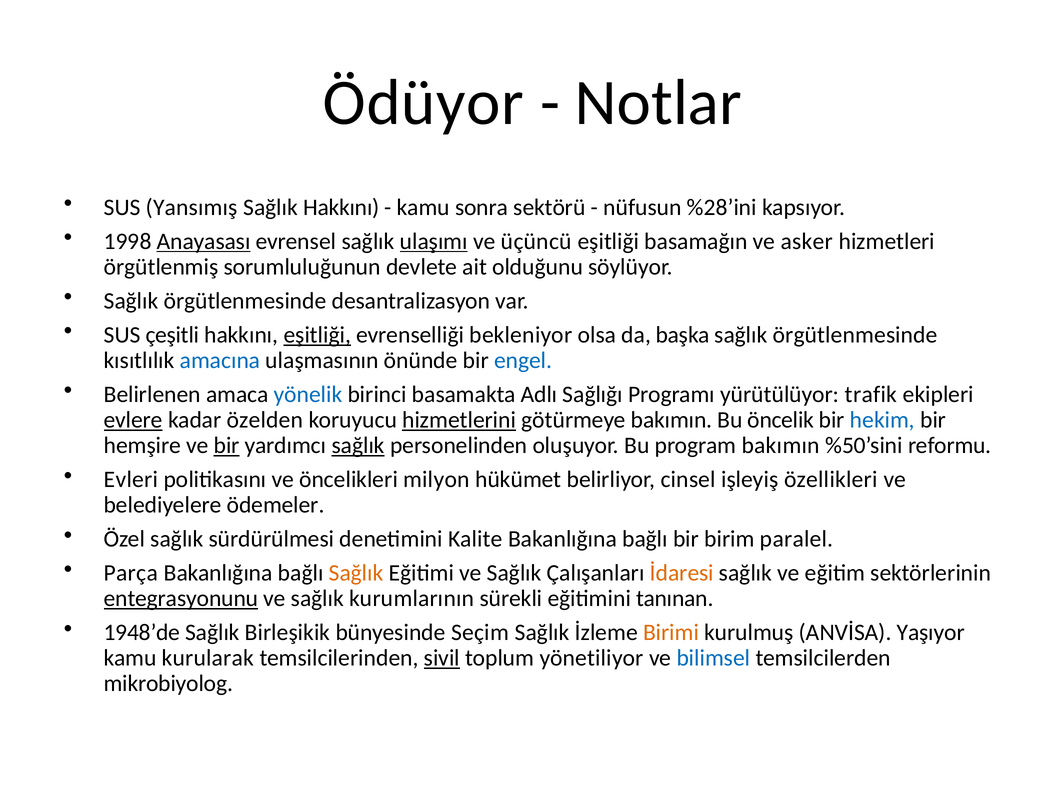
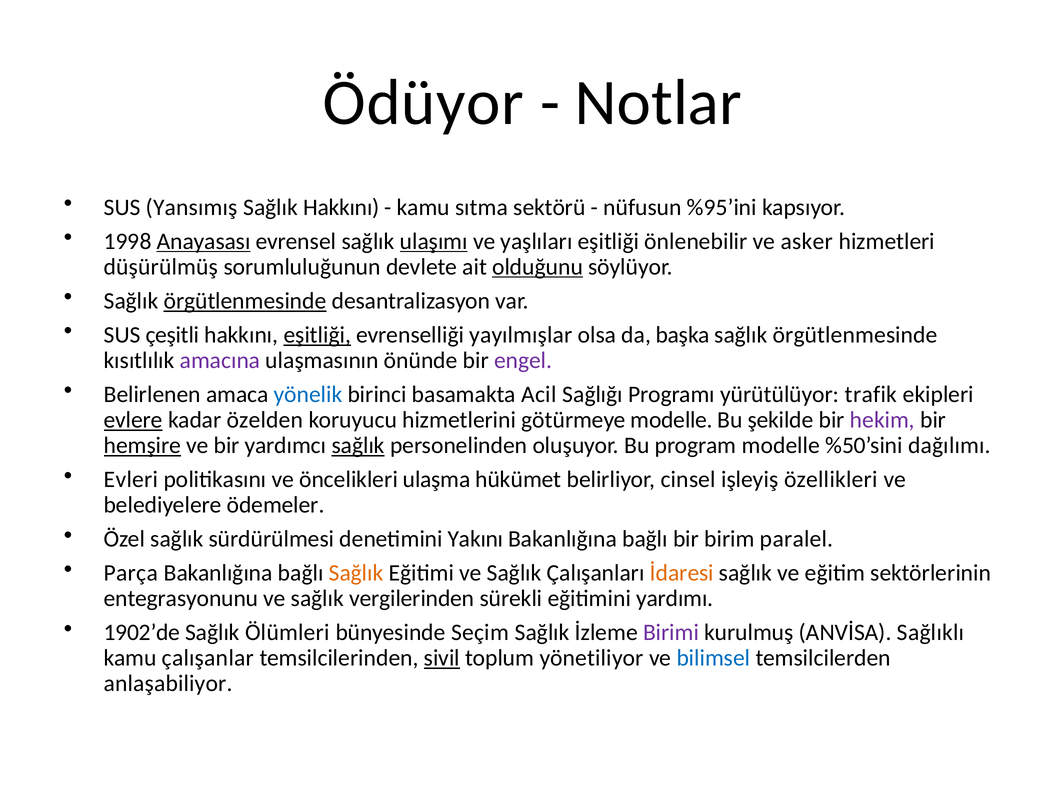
sonra: sonra -> sıtma
%28’ini: %28’ini -> %95’ini
üçüncü: üçüncü -> yaşlıları
basamağın: basamağın -> önlenebilir
örgütlenmiş: örgütlenmiş -> düşürülmüş
olduğunu underline: none -> present
örgütlenmesinde at (245, 301) underline: none -> present
bekleniyor: bekleniyor -> yayılmışlar
amacına colour: blue -> purple
engel colour: blue -> purple
Adlı: Adlı -> Acil
hizmetlerini underline: present -> none
götürmeye bakımın: bakımın -> modelle
öncelik: öncelik -> şekilde
hekim colour: blue -> purple
hemşire underline: none -> present
bir at (227, 445) underline: present -> none
program bakımın: bakımın -> modelle
reformu: reformu -> dağılımı
milyon: milyon -> ulaşma
Kalite: Kalite -> Yakını
entegrasyonunu underline: present -> none
kurumlarının: kurumlarının -> vergilerinden
tanınan: tanınan -> yardımı
1948’de: 1948’de -> 1902’de
Birleşikik: Birleşikik -> Ölümleri
Birimi colour: orange -> purple
Yaşıyor: Yaşıyor -> Sağlıklı
kurularak: kurularak -> çalışanlar
mikrobiyolog: mikrobiyolog -> anlaşabiliyor
